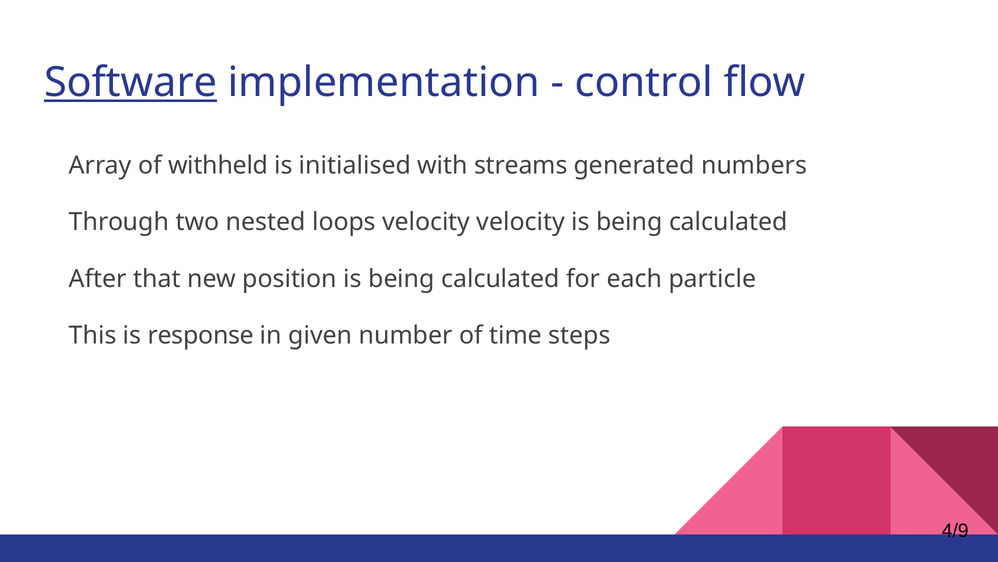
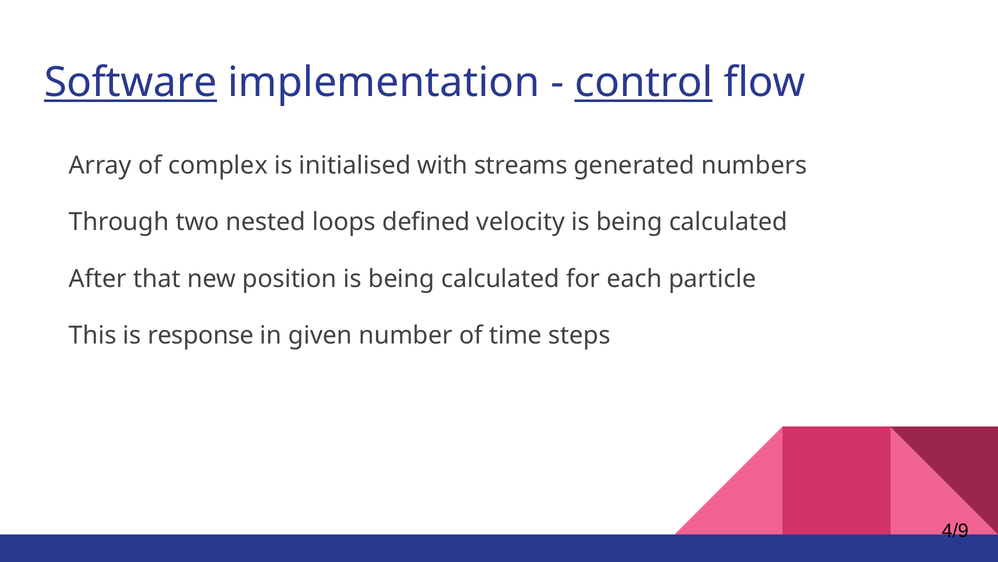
control underline: none -> present
withheld: withheld -> complex
loops velocity: velocity -> defined
